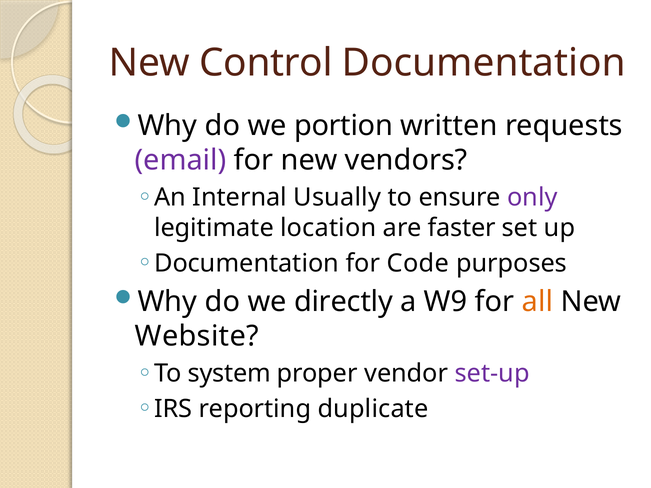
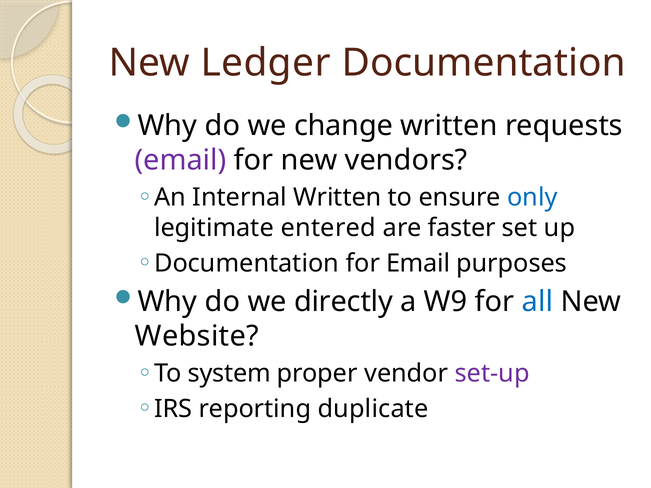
Control: Control -> Ledger
portion: portion -> change
Internal Usually: Usually -> Written
only colour: purple -> blue
location: location -> entered
for Code: Code -> Email
all colour: orange -> blue
